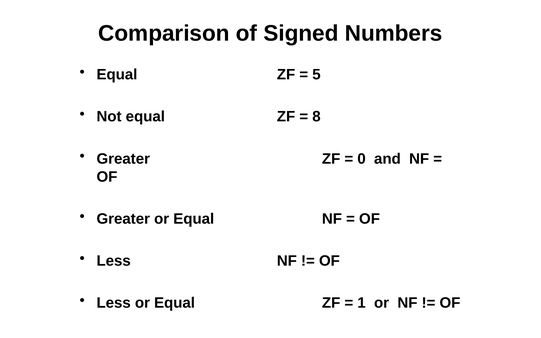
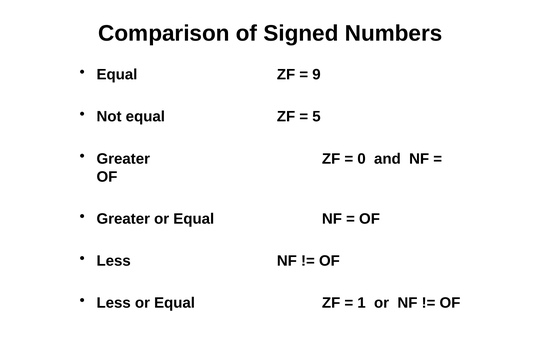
5: 5 -> 9
8: 8 -> 5
